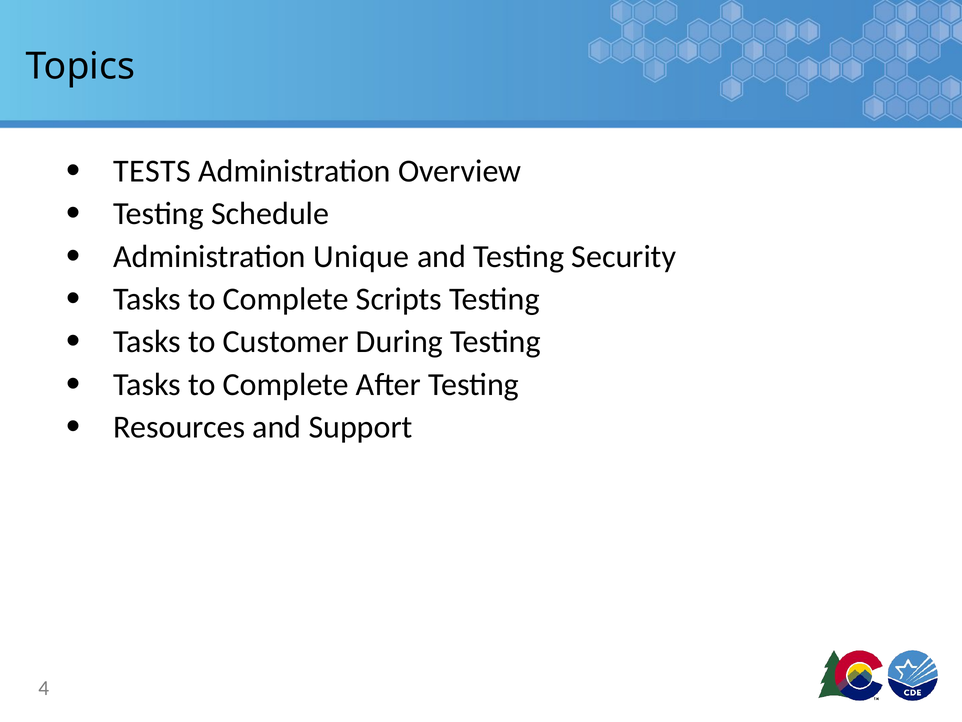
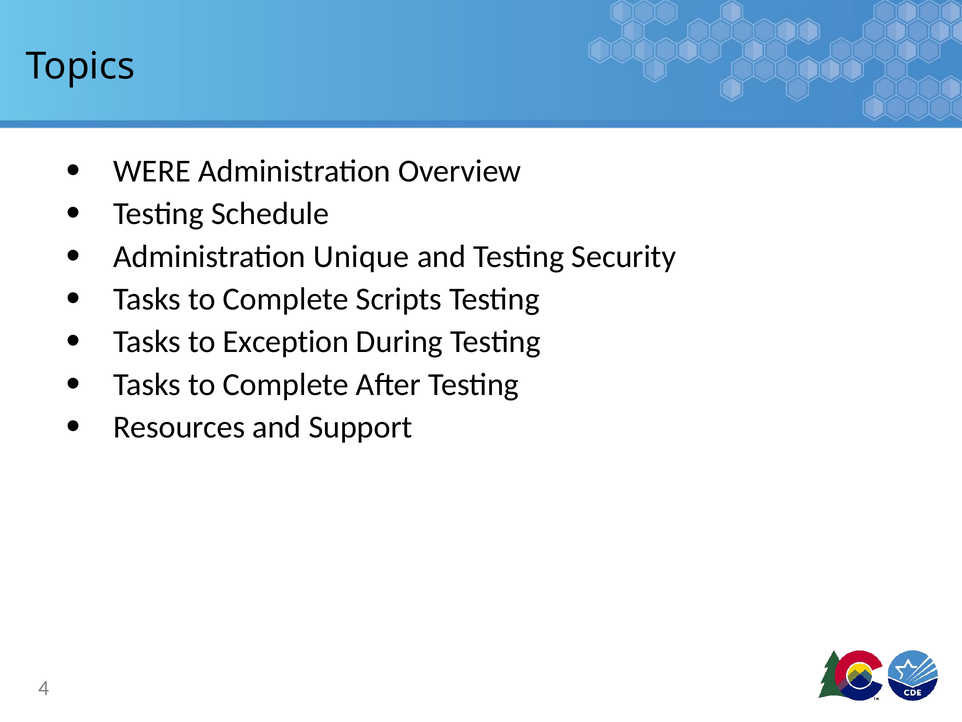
TESTS: TESTS -> WERE
Customer: Customer -> Exception
